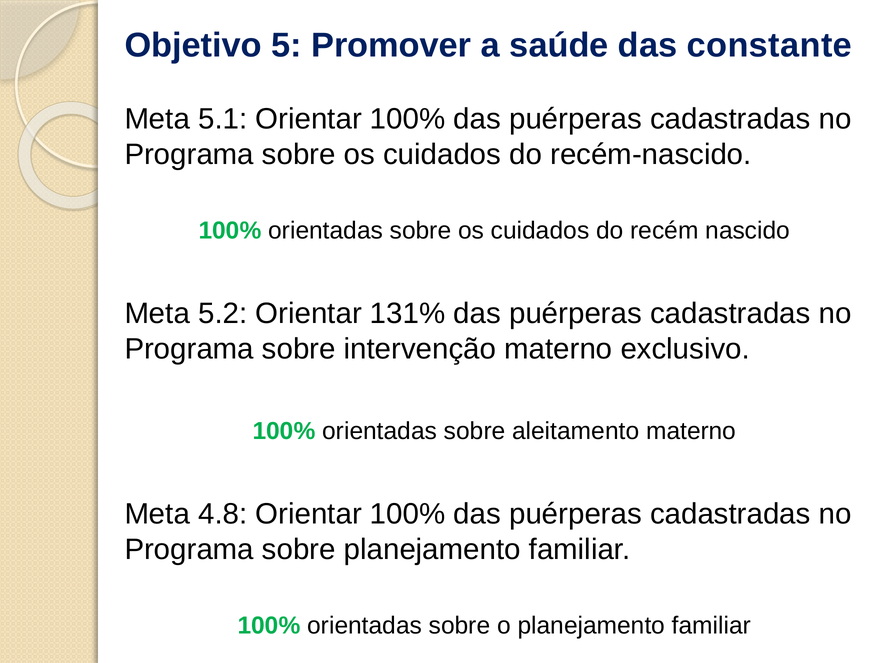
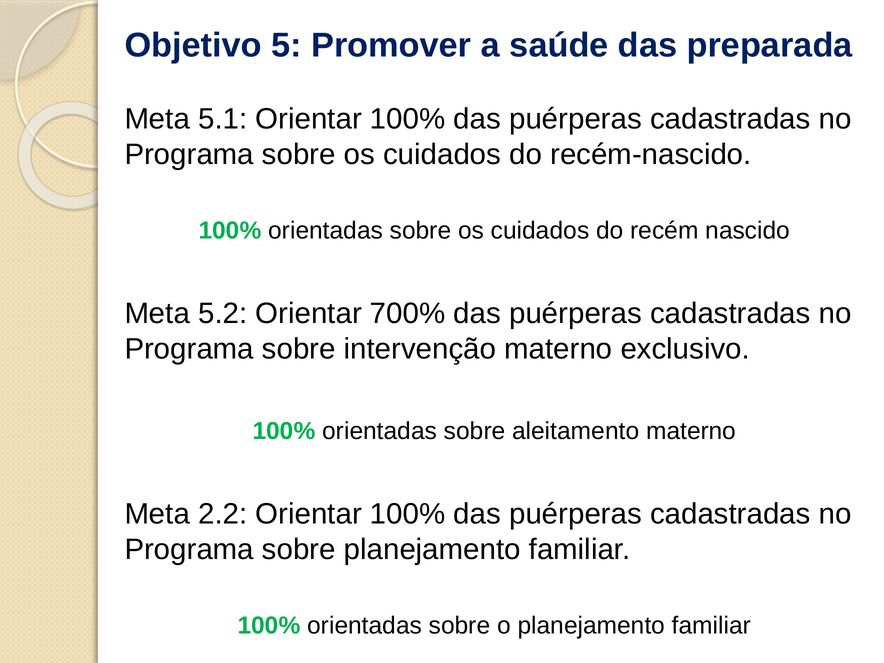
constante: constante -> preparada
131%: 131% -> 700%
4.8: 4.8 -> 2.2
